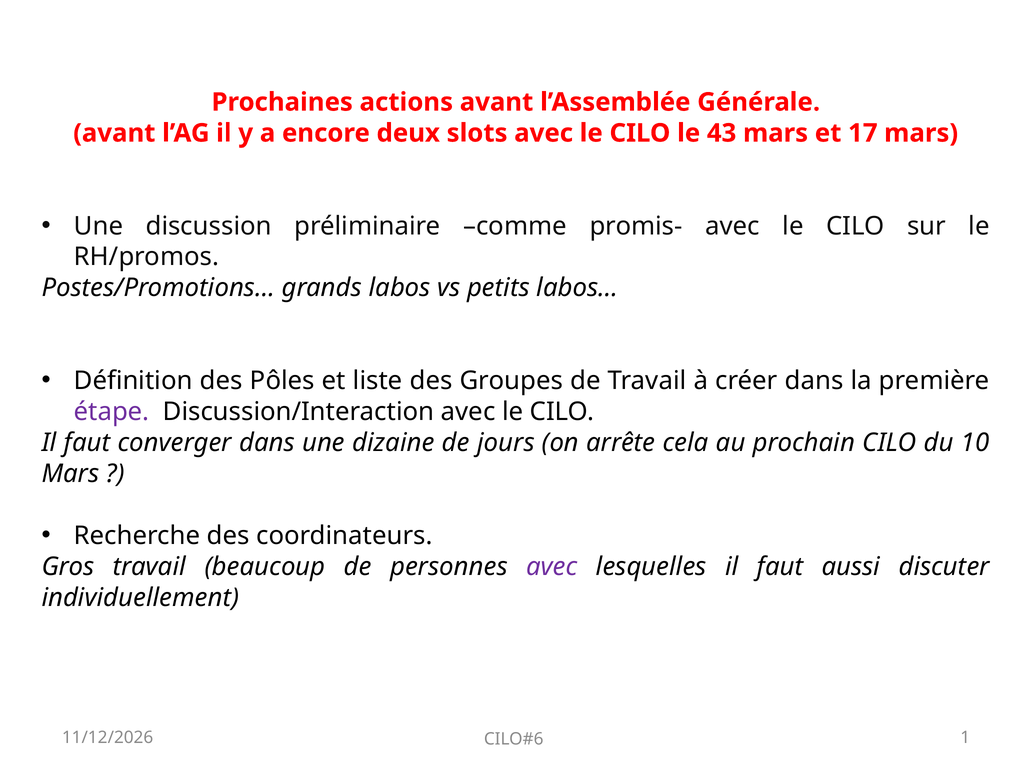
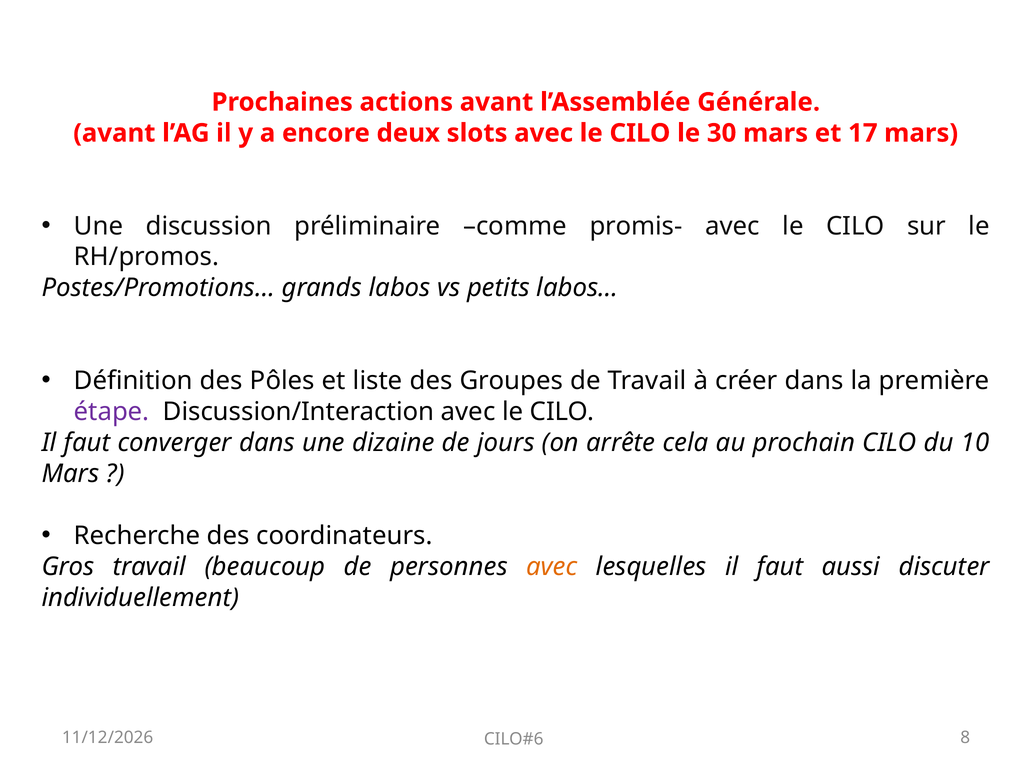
43: 43 -> 30
avec at (552, 567) colour: purple -> orange
1: 1 -> 8
